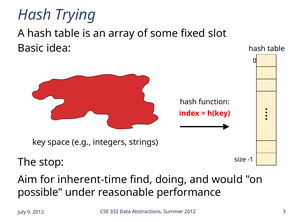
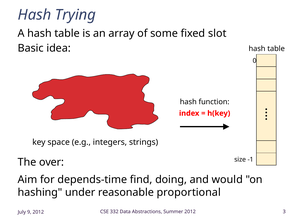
stop: stop -> over
inherent-time: inherent-time -> depends-time
possible: possible -> hashing
performance: performance -> proportional
